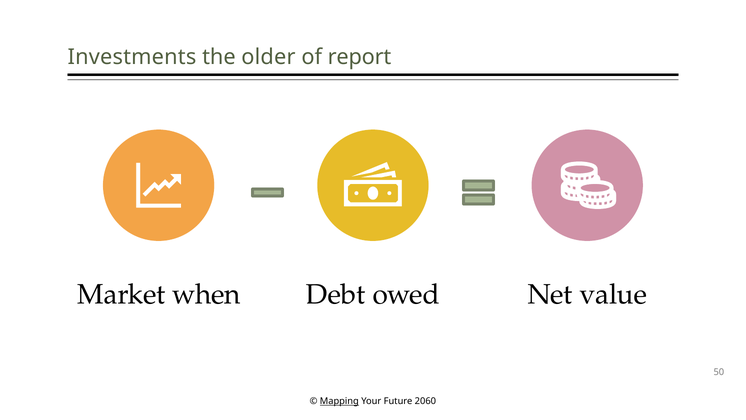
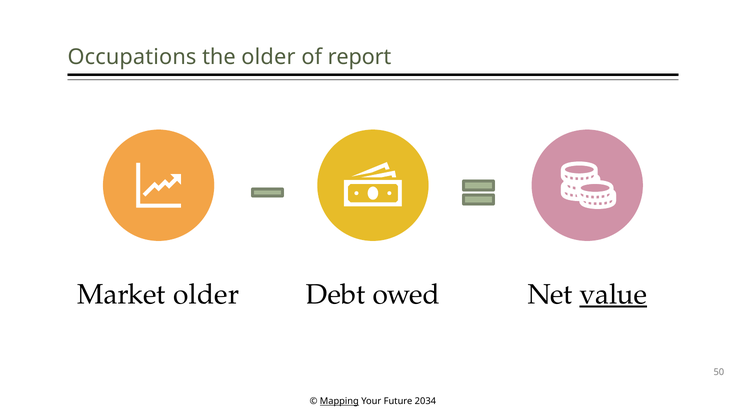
Investments: Investments -> Occupations
when at (206, 294): when -> older
value underline: none -> present
2060: 2060 -> 2034
